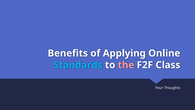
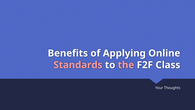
Standards colour: light blue -> pink
